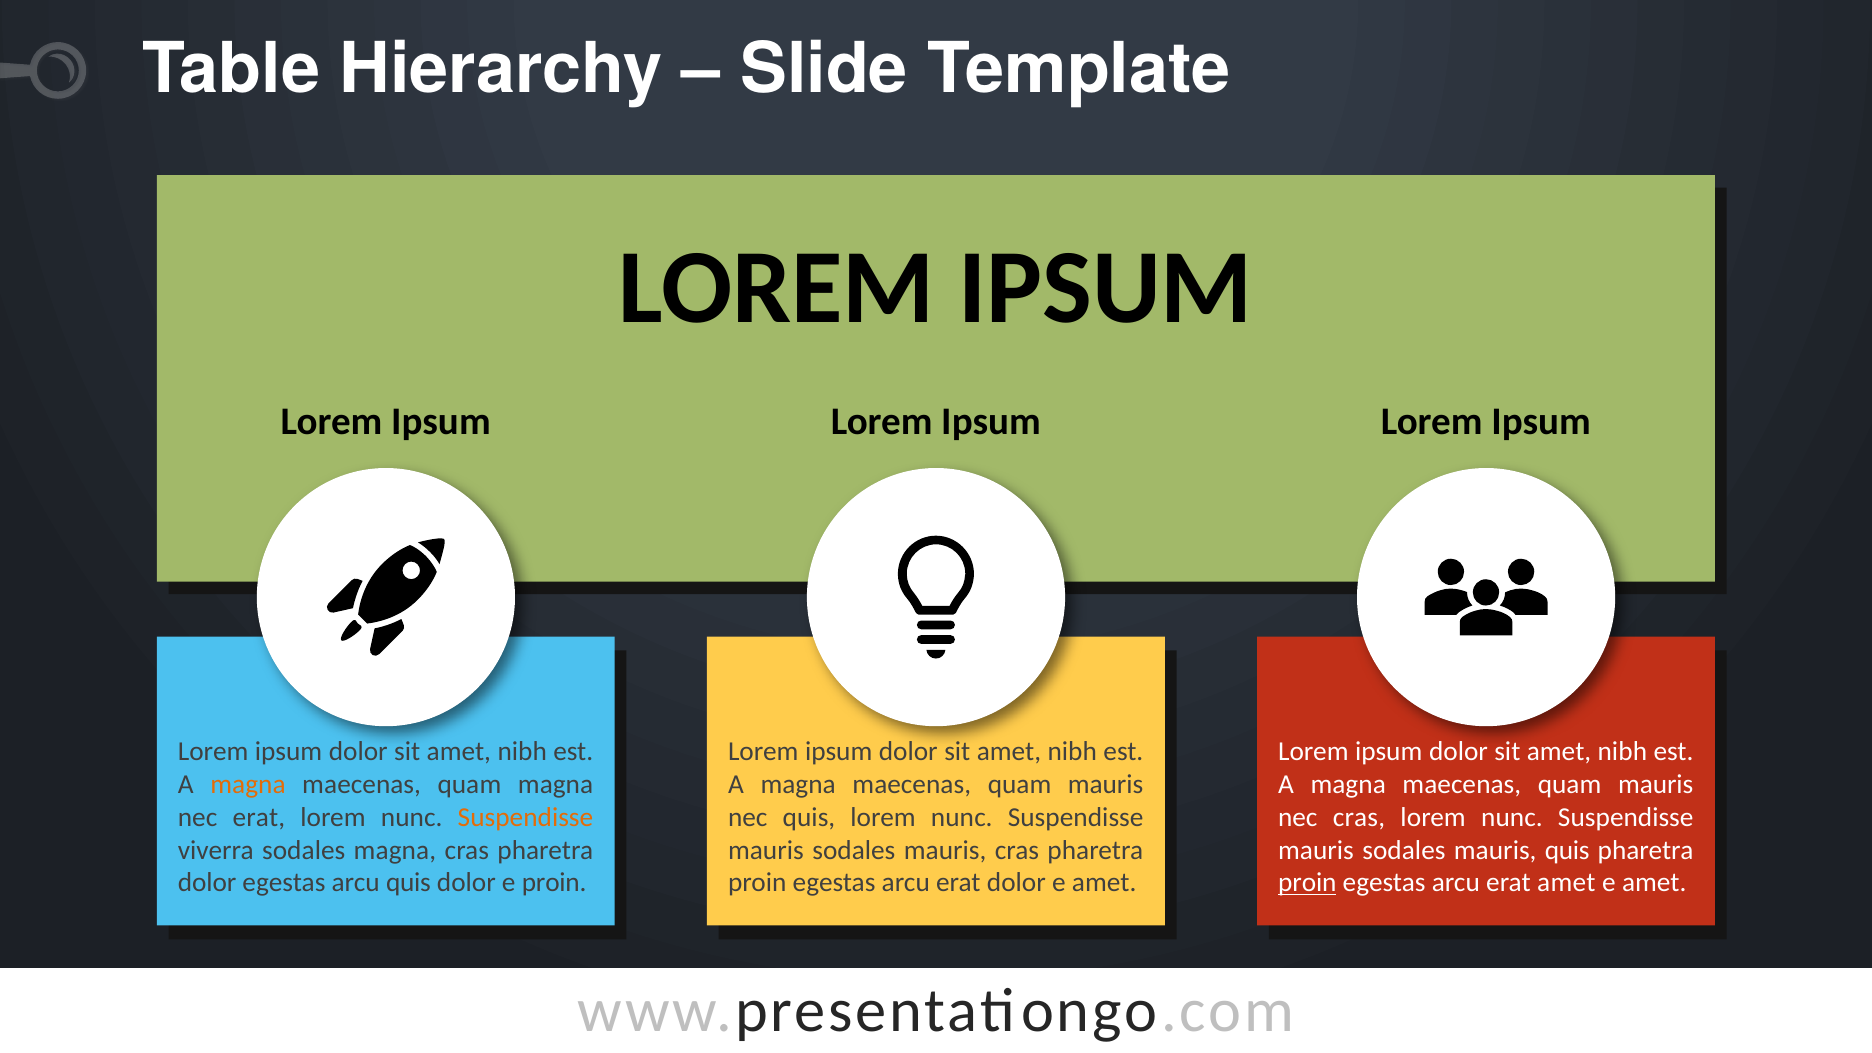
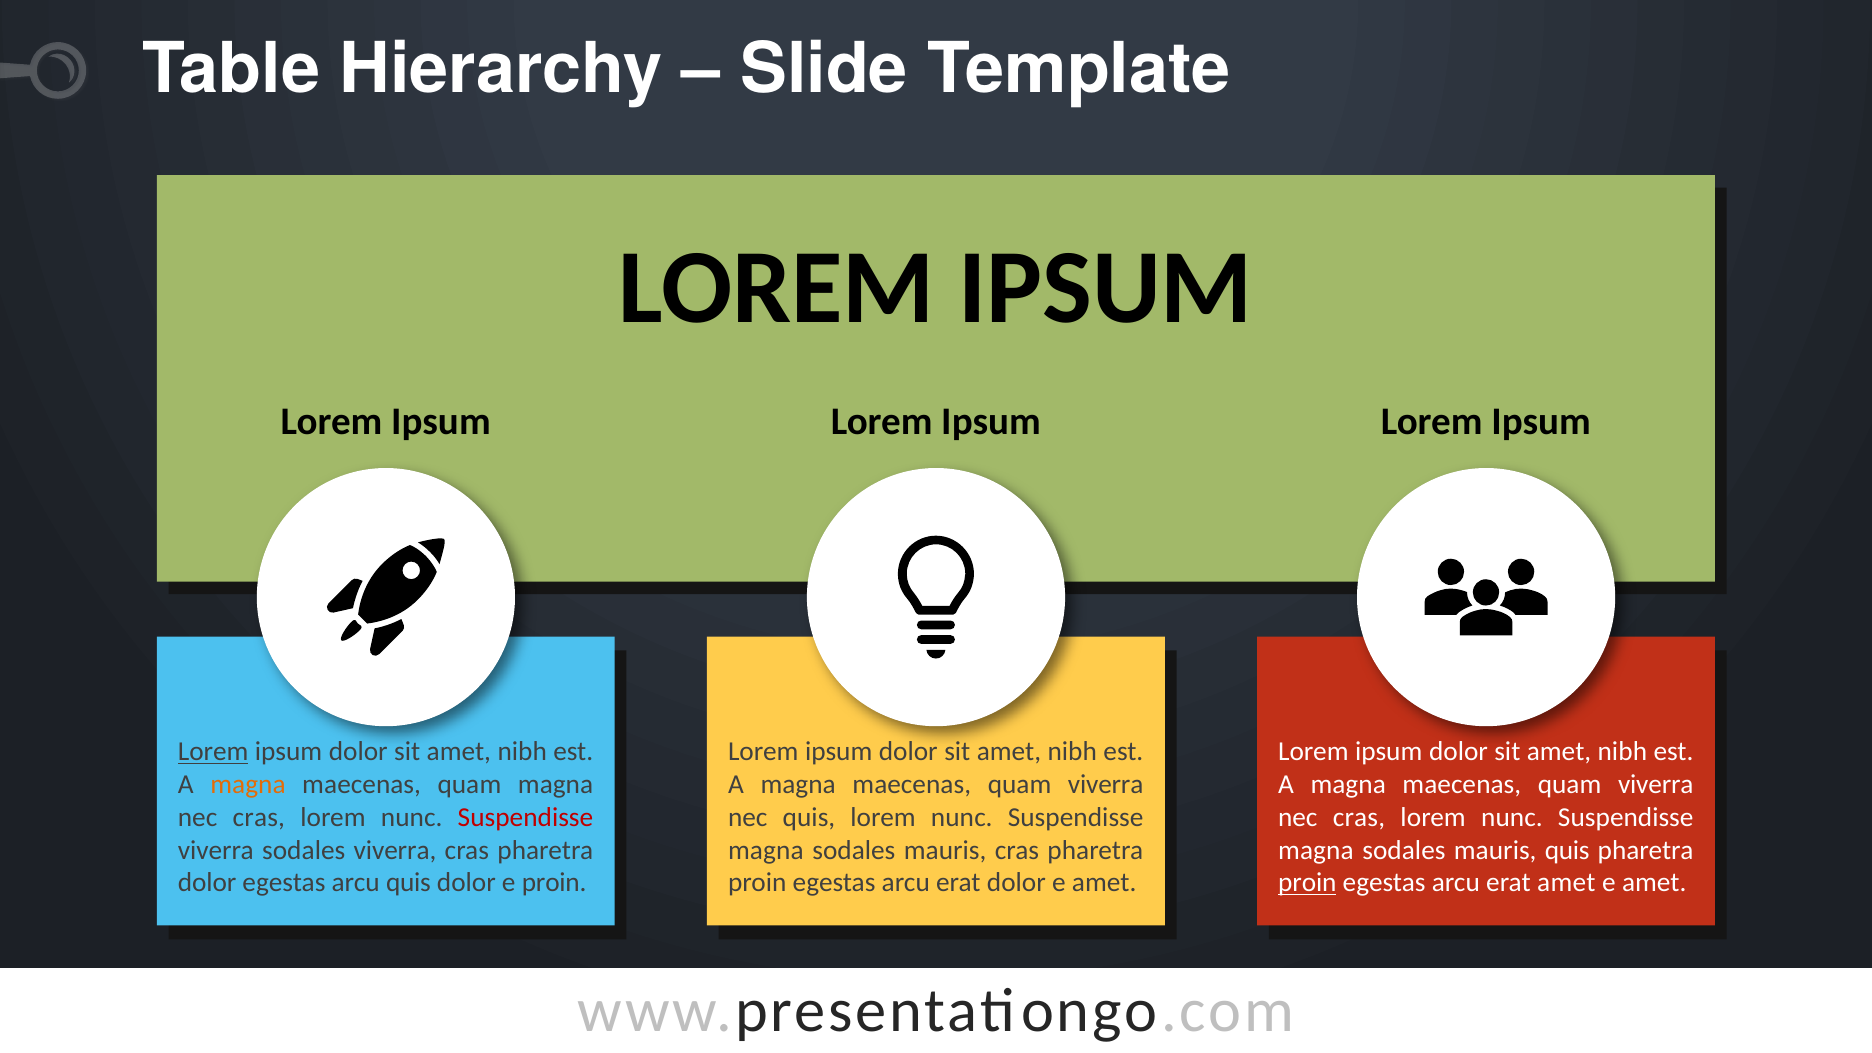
Lorem at (213, 752) underline: none -> present
mauris at (1106, 785): mauris -> viverra
mauris at (1656, 785): mauris -> viverra
erat at (259, 817): erat -> cras
Suspendisse at (525, 817) colour: orange -> red
sodales magna: magna -> viverra
mauris at (766, 850): mauris -> magna
mauris at (1316, 850): mauris -> magna
